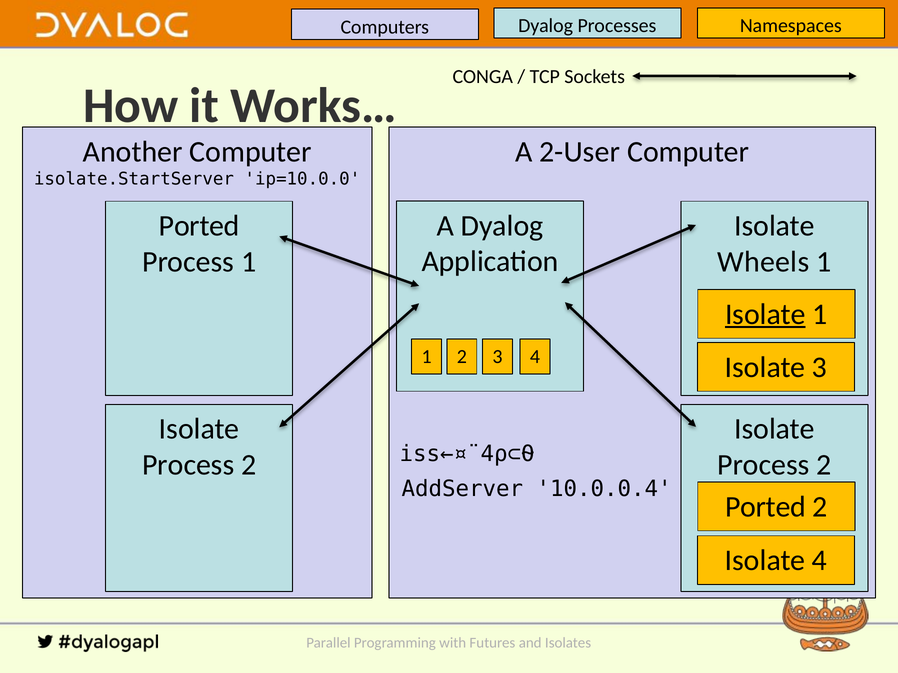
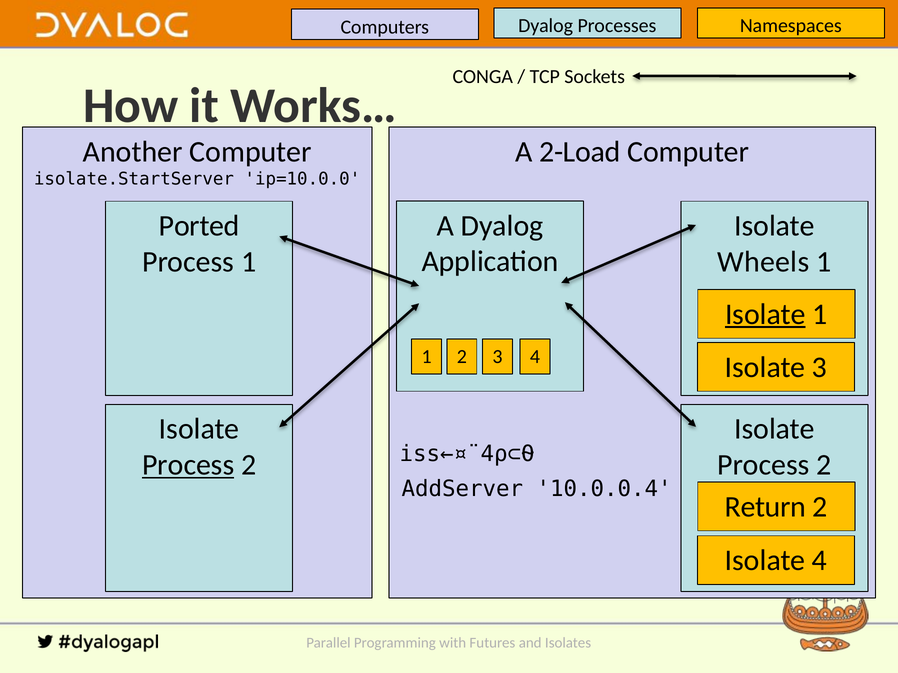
2-User: 2-User -> 2-Load
Process at (188, 465) underline: none -> present
Ported at (765, 507): Ported -> Return
